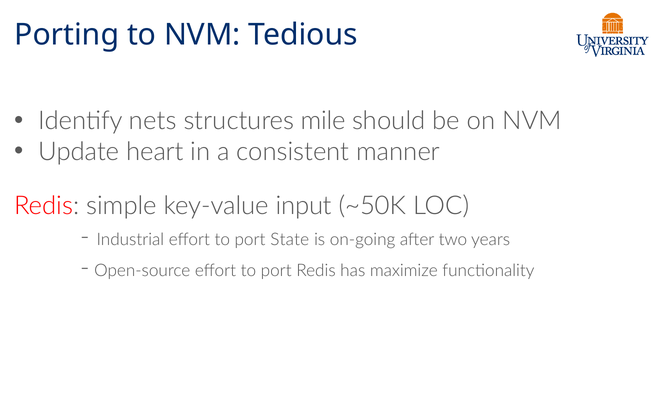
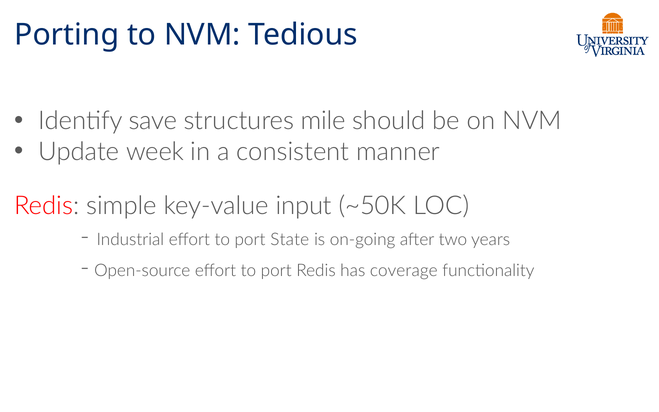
nets: nets -> save
heart: heart -> week
maximize: maximize -> coverage
